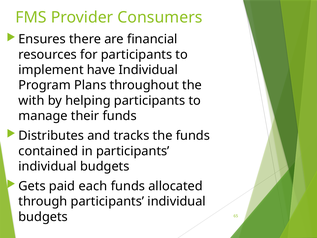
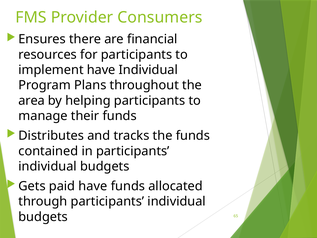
with: with -> area
paid each: each -> have
